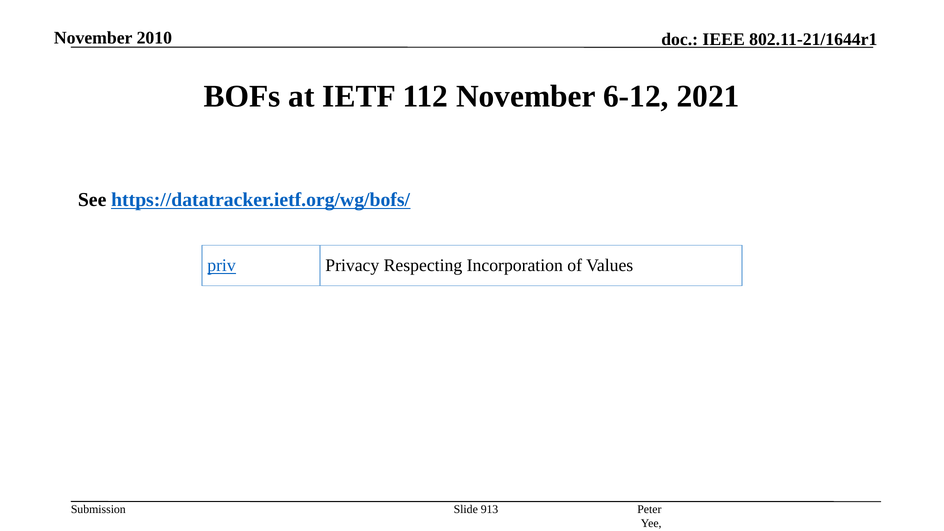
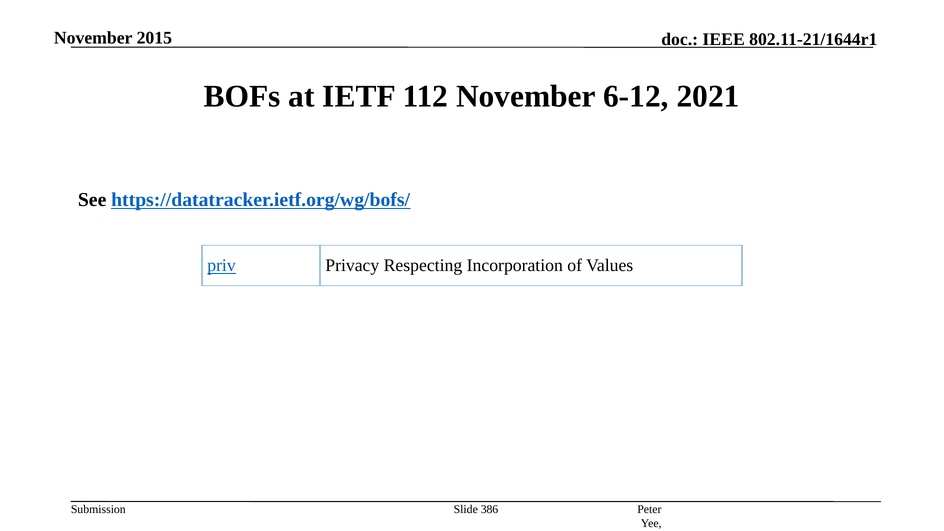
2010: 2010 -> 2015
913: 913 -> 386
